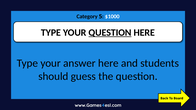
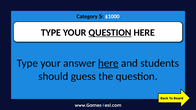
here at (108, 63) underline: none -> present
